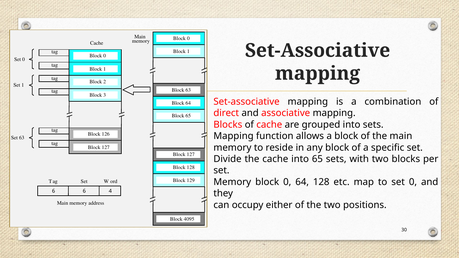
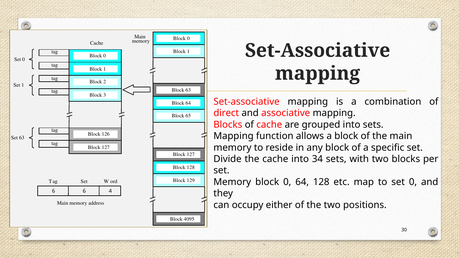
into 65: 65 -> 34
